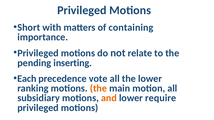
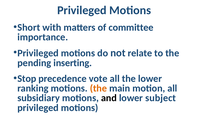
containing: containing -> committee
Each: Each -> Stop
and colour: orange -> black
require: require -> subject
